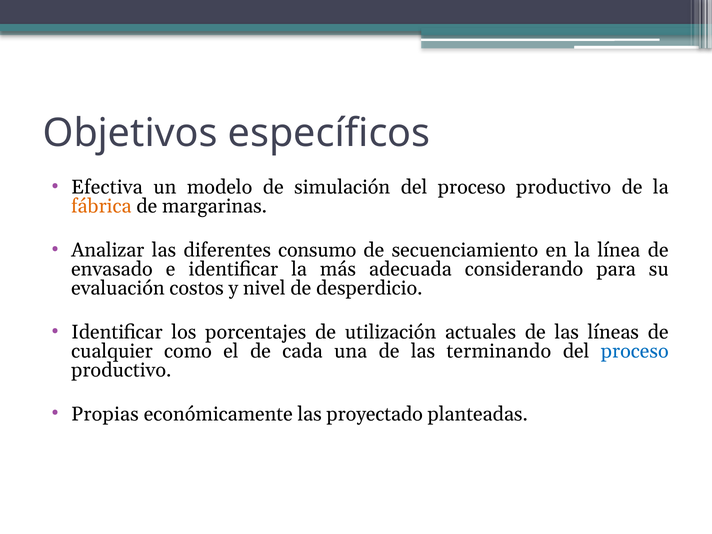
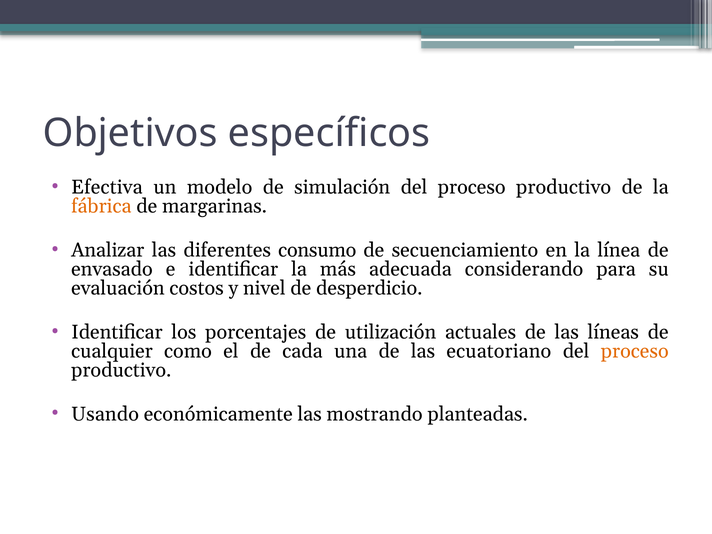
terminando: terminando -> ecuatoriano
proceso at (635, 351) colour: blue -> orange
Propias: Propias -> Usando
proyectado: proyectado -> mostrando
